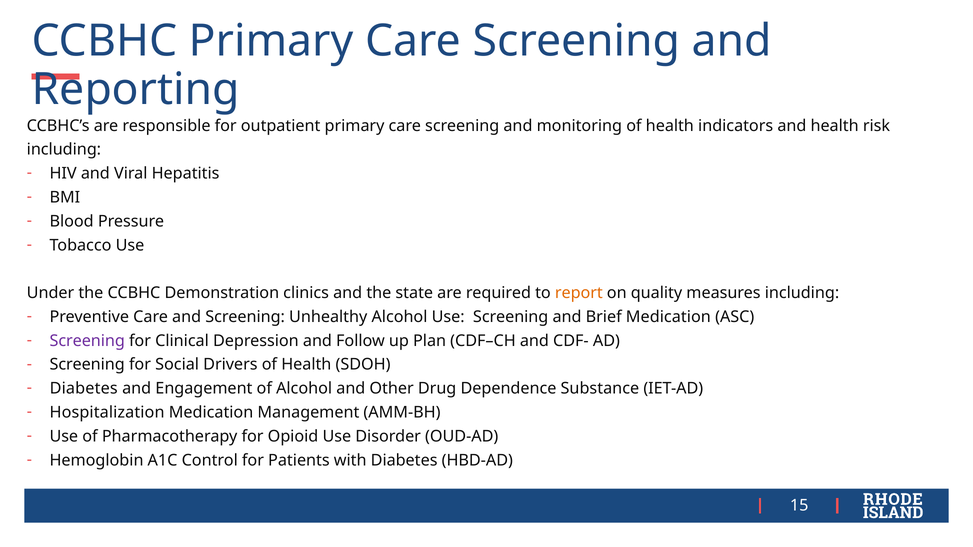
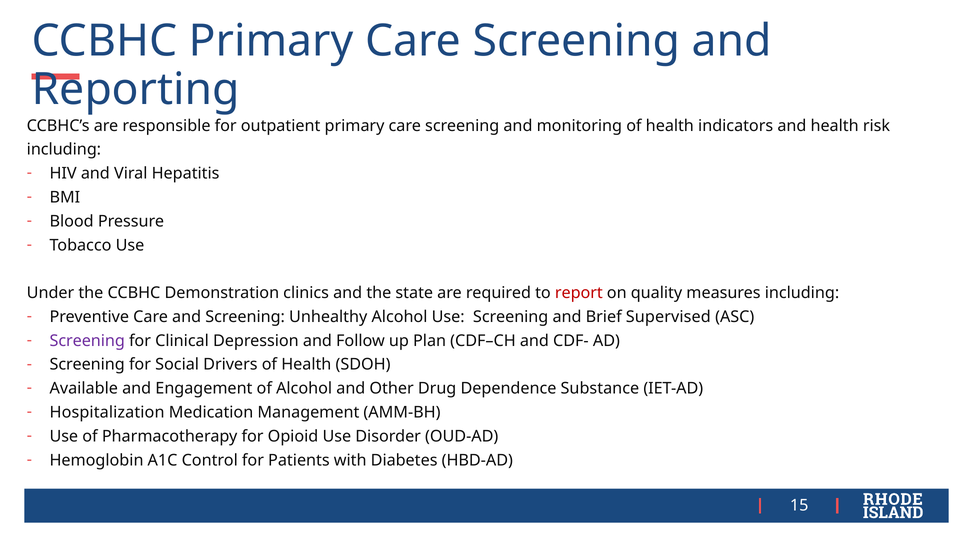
report colour: orange -> red
Brief Medication: Medication -> Supervised
Diabetes at (84, 389): Diabetes -> Available
